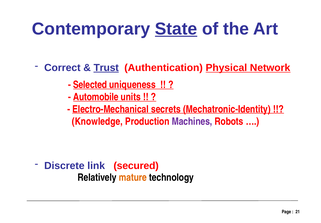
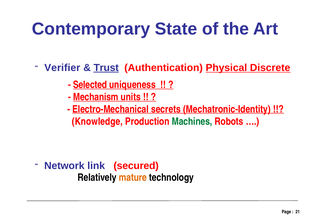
State underline: present -> none
Correct: Correct -> Verifier
Network: Network -> Discrete
Automobile: Automobile -> Mechanism
Machines colour: purple -> green
Discrete: Discrete -> Network
